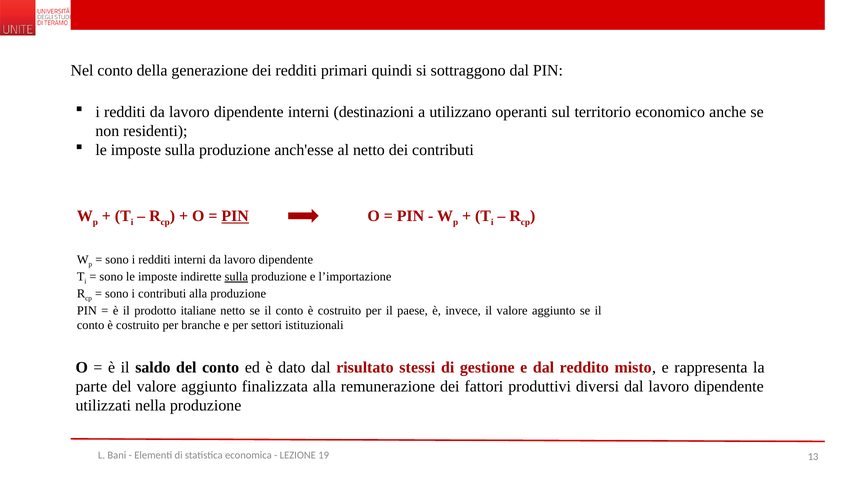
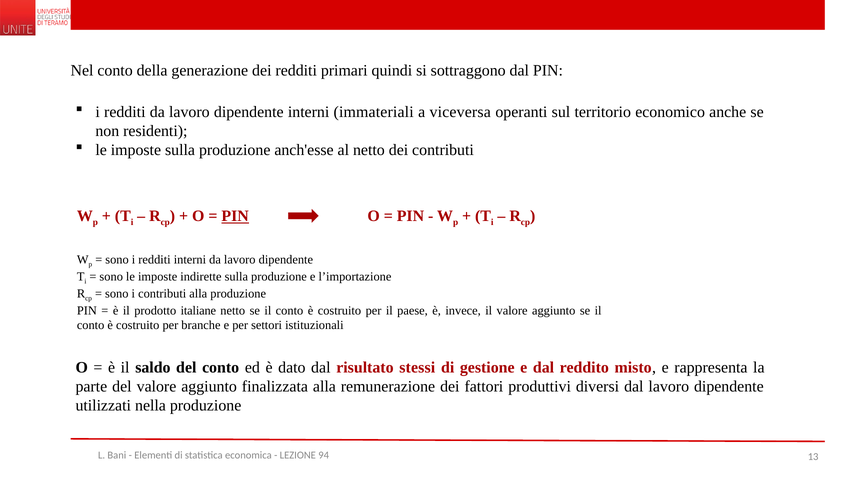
destinazioni: destinazioni -> immateriali
utilizzano: utilizzano -> viceversa
sulla at (236, 277) underline: present -> none
19: 19 -> 94
